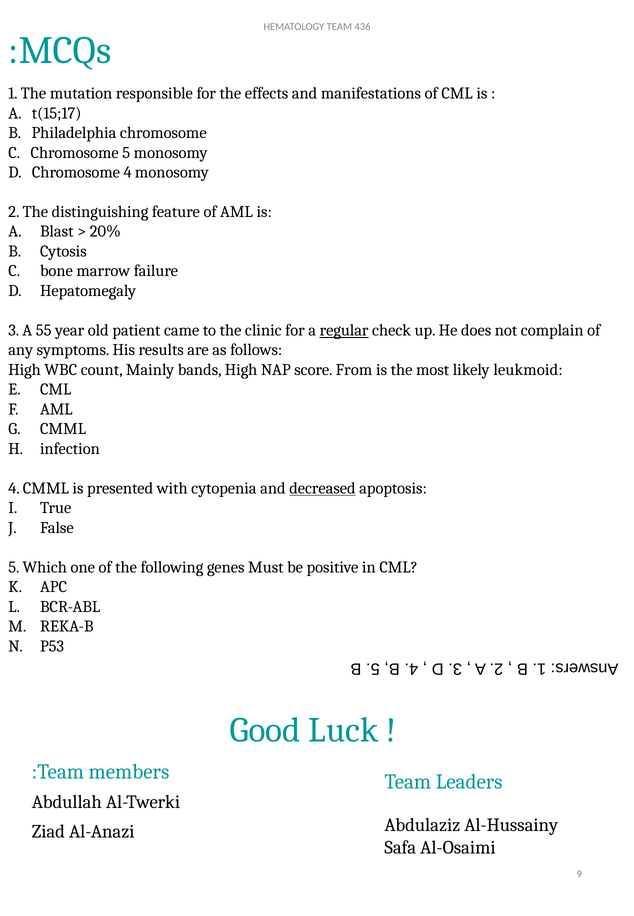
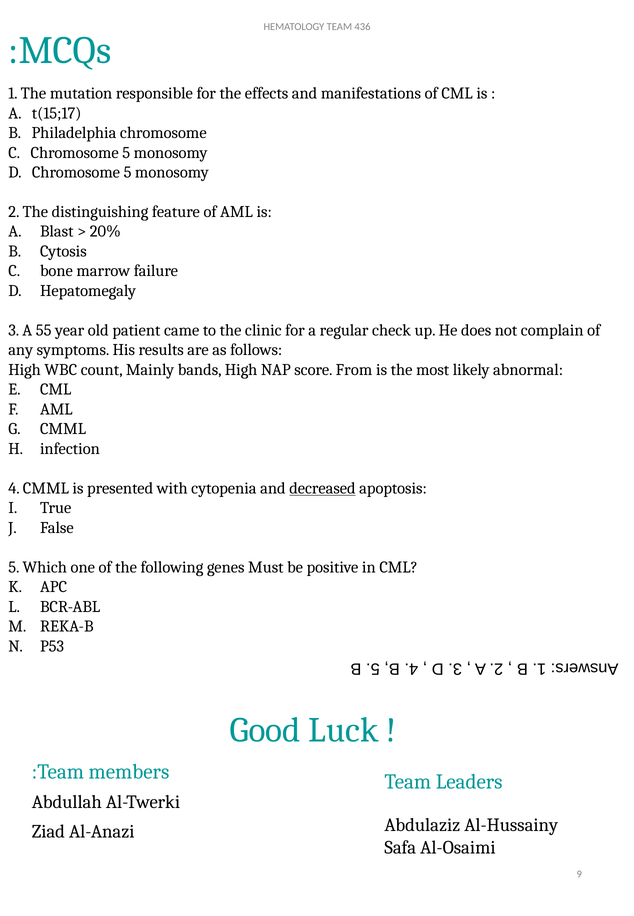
D Chromosome 4: 4 -> 5
regular underline: present -> none
leukmoid: leukmoid -> abnormal
